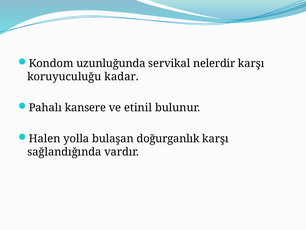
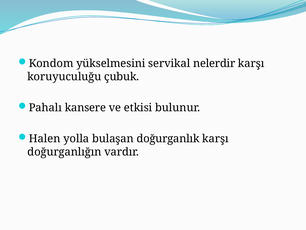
uzunluğunda: uzunluğunda -> yükselmesini
kadar: kadar -> çubuk
etinil: etinil -> etkisi
sağlandığında: sağlandığında -> doğurganlığın
